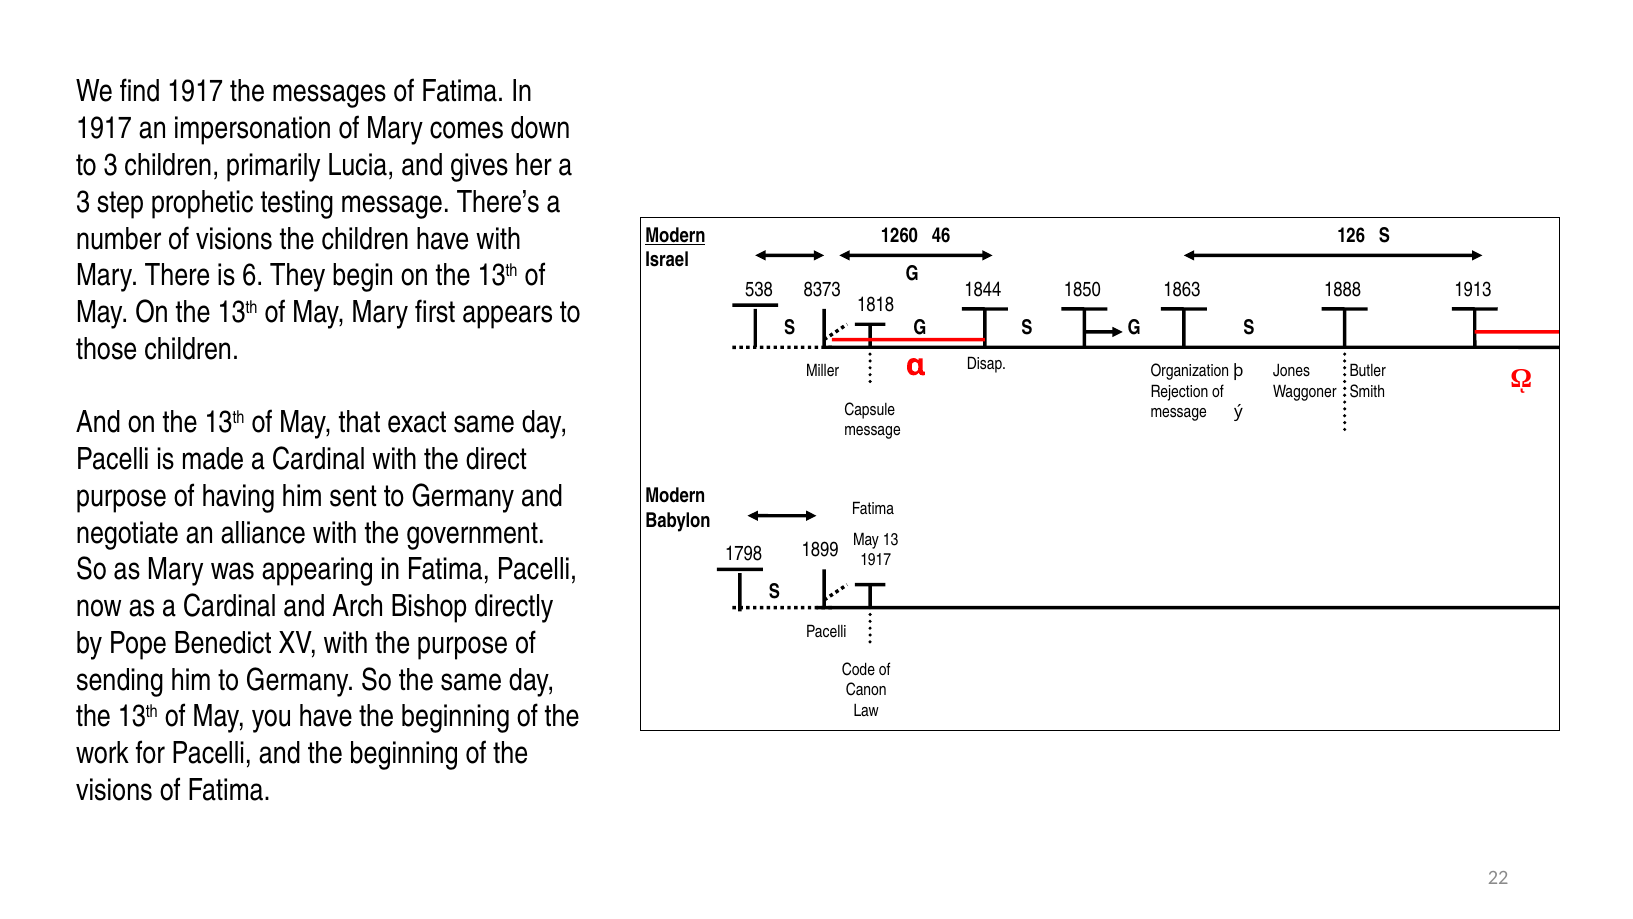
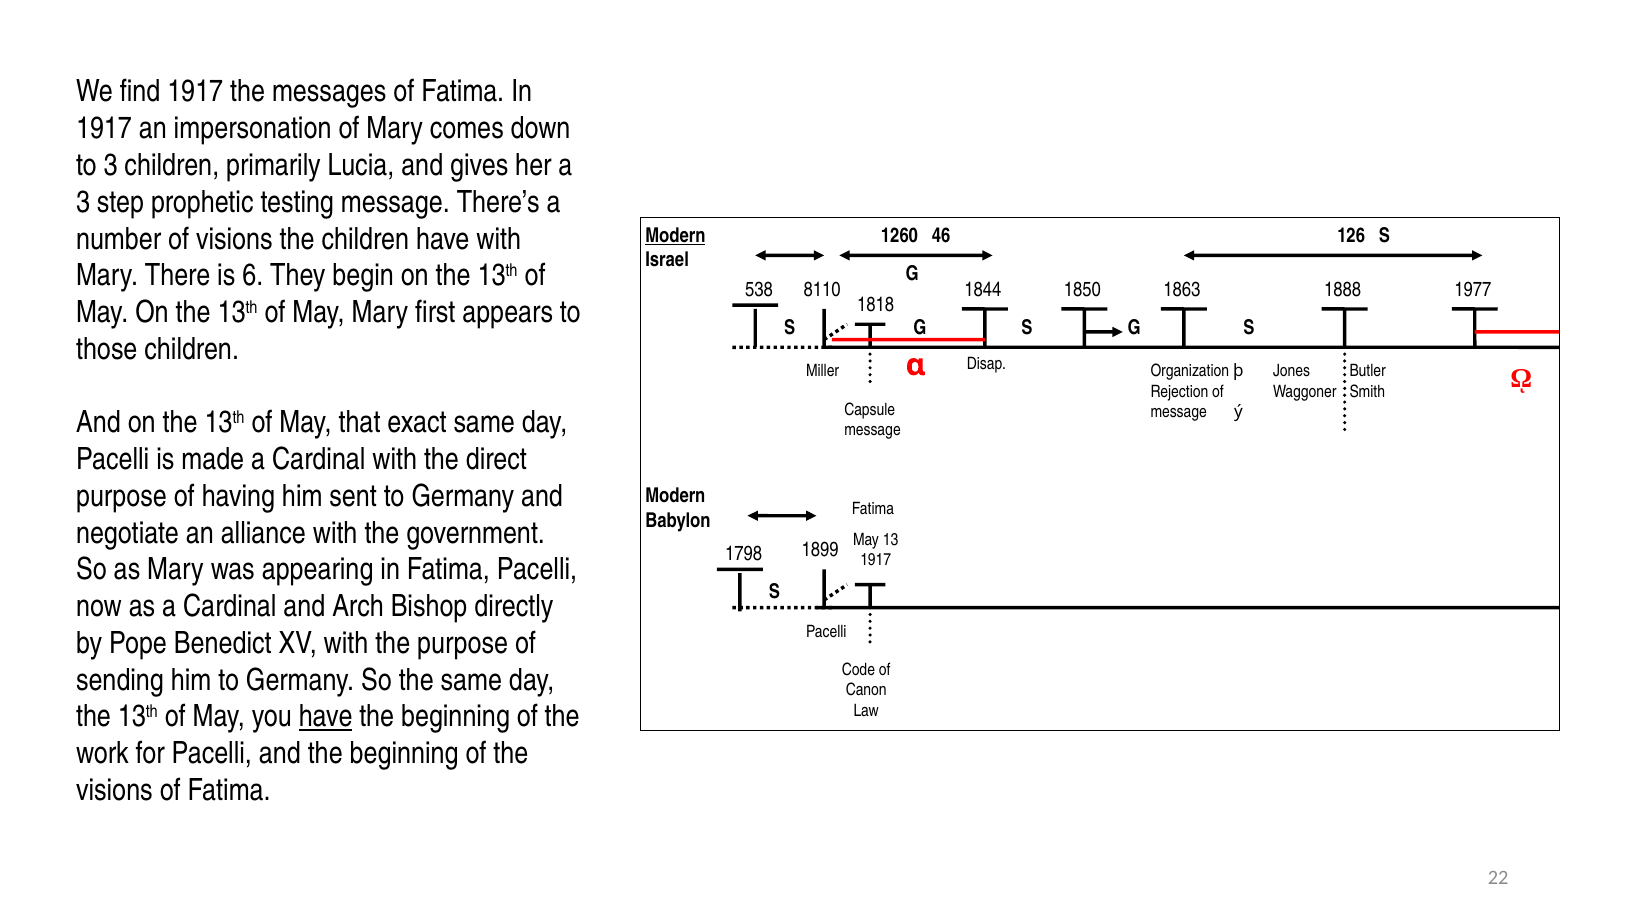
8373: 8373 -> 8110
1913: 1913 -> 1977
have at (326, 716) underline: none -> present
